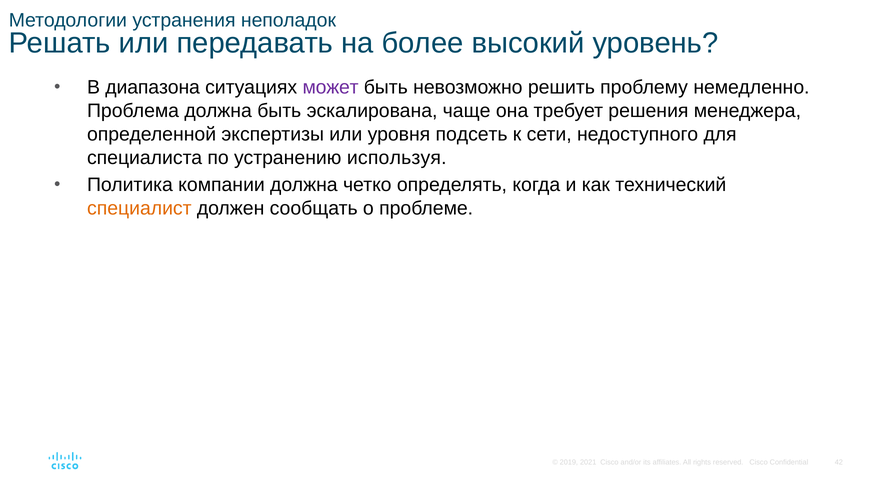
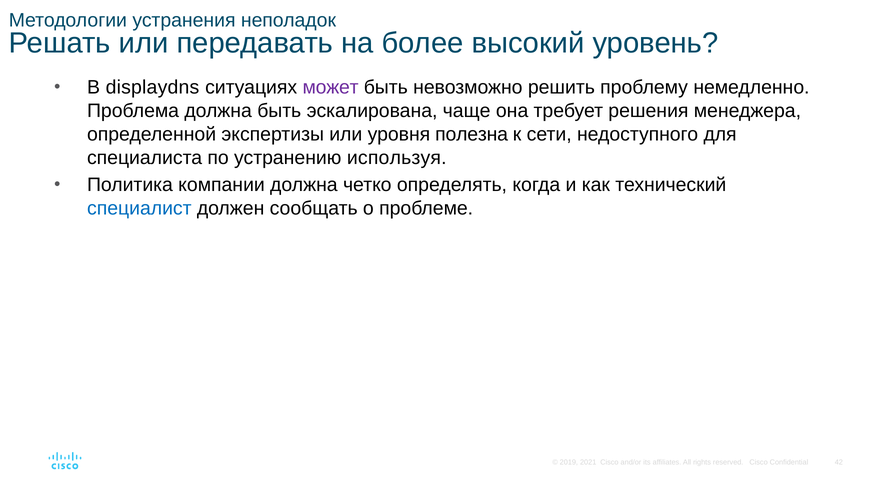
диапазона: диапазона -> displaydns
подсеть: подсеть -> полезна
специалист colour: orange -> blue
